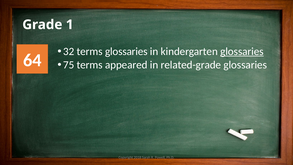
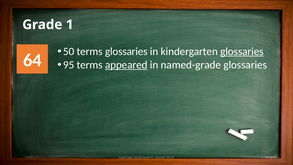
32: 32 -> 50
75: 75 -> 95
appeared underline: none -> present
related-grade: related-grade -> named-grade
